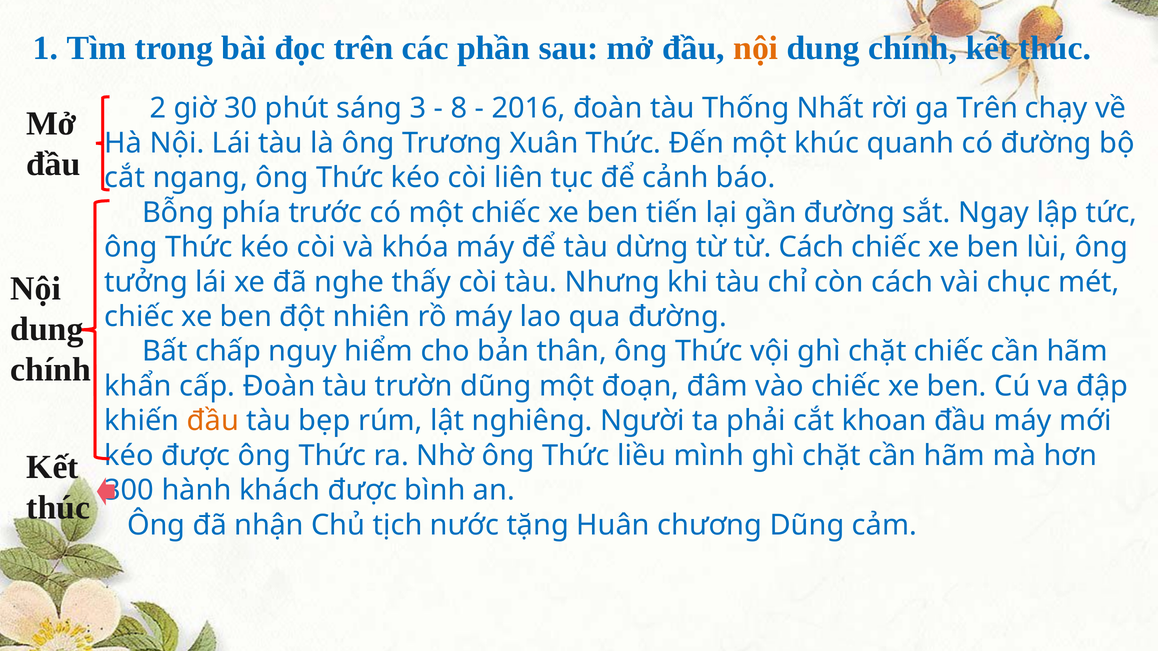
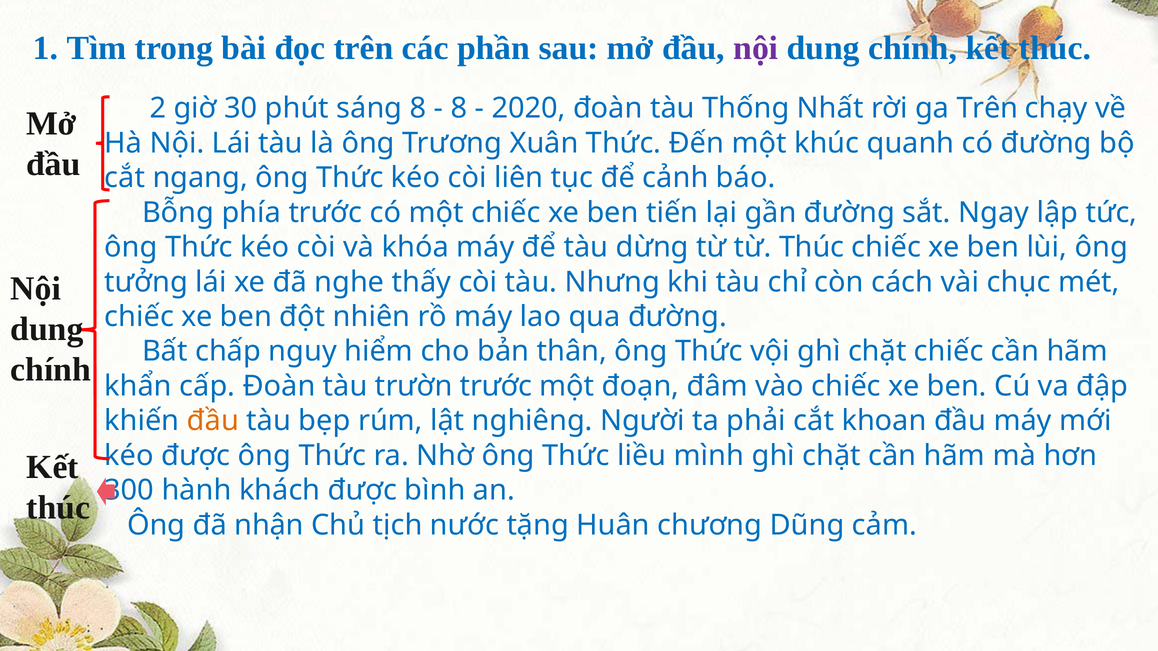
nội at (756, 48) colour: orange -> purple
sáng 3: 3 -> 8
2016: 2016 -> 2020
từ Cách: Cách -> Thúc
trườn dũng: dũng -> trước
